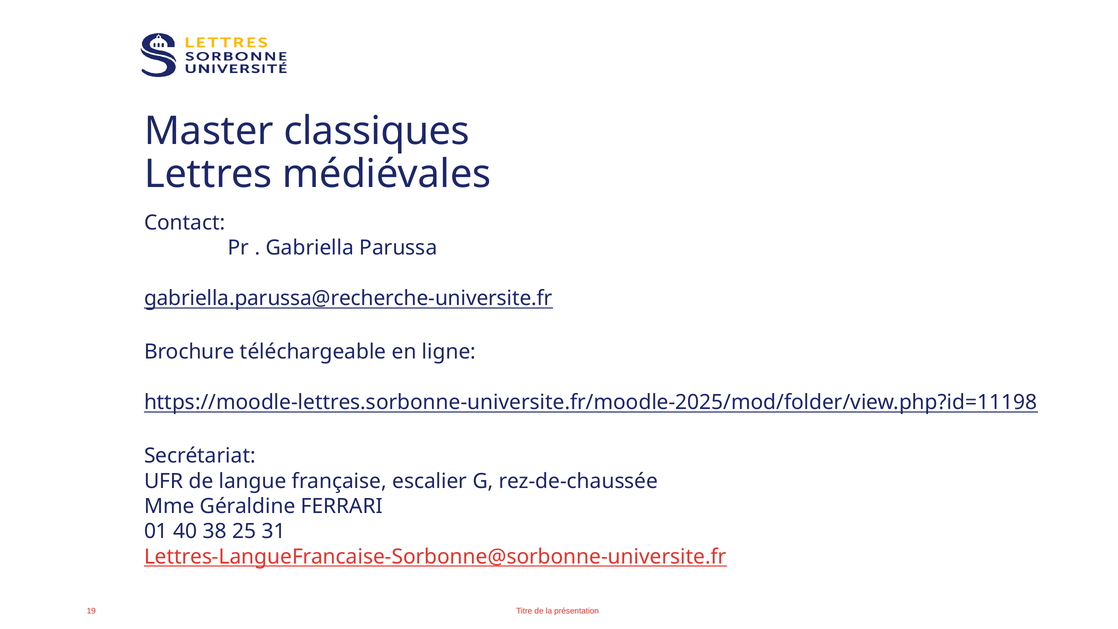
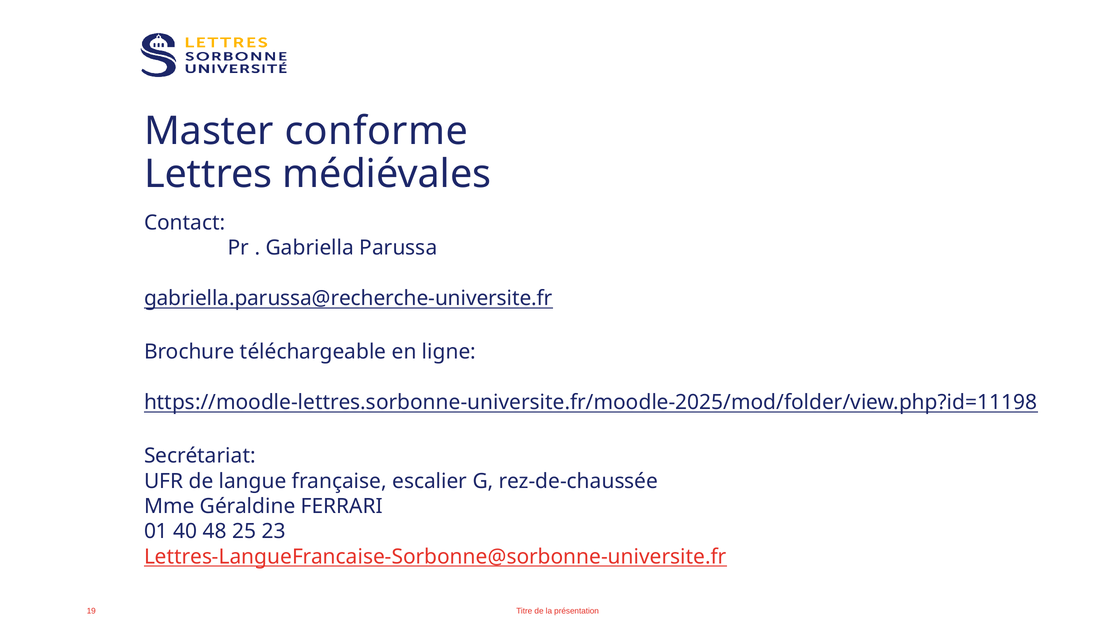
classiques: classiques -> conforme
38: 38 -> 48
31: 31 -> 23
